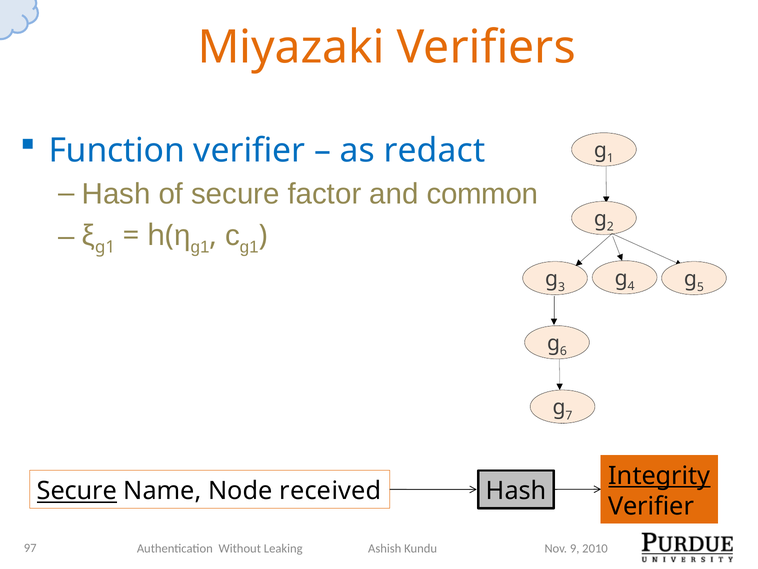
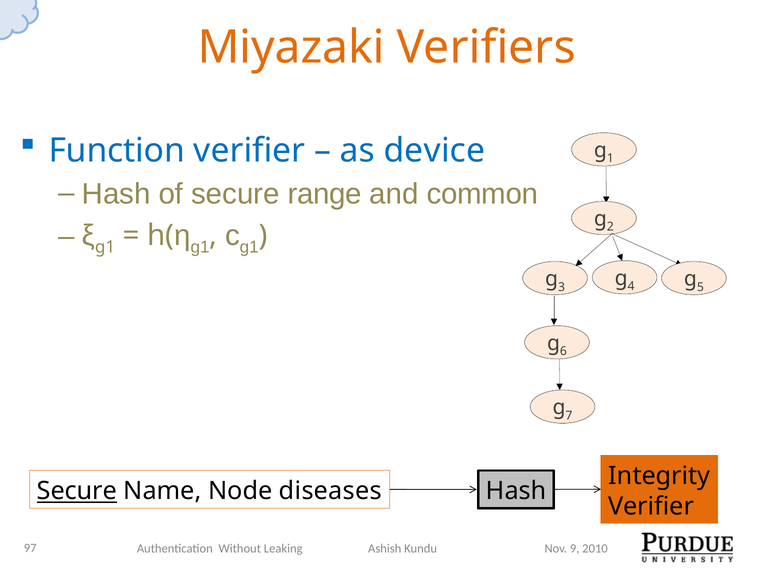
redact: redact -> device
factor: factor -> range
Integrity underline: present -> none
received: received -> diseases
